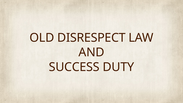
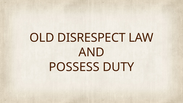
SUCCESS: SUCCESS -> POSSESS
